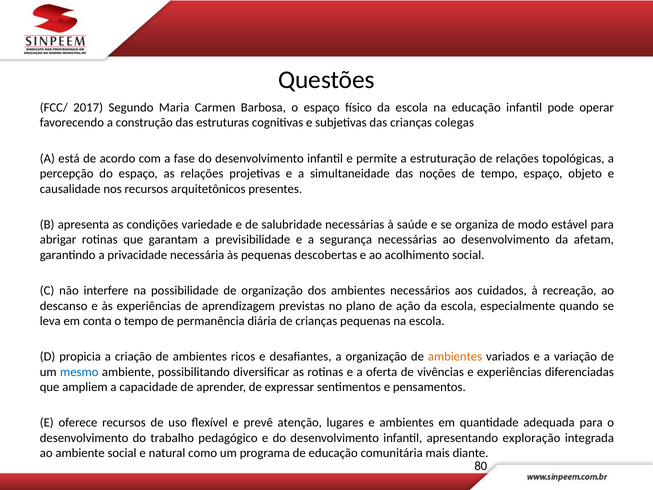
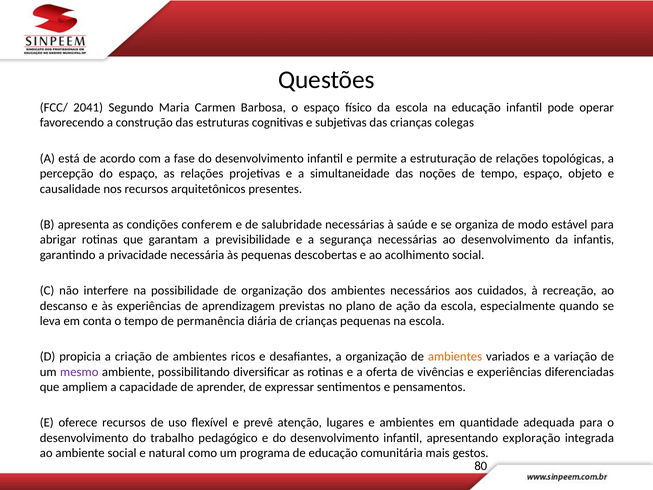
2017: 2017 -> 2041
variedade: variedade -> conferem
afetam: afetam -> infantis
mesmo colour: blue -> purple
diante: diante -> gestos
